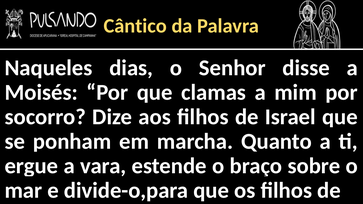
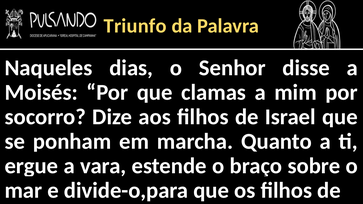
Cântico: Cântico -> Triunfo
